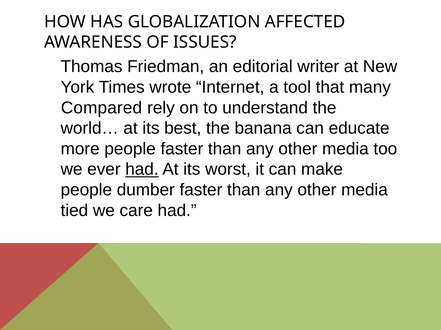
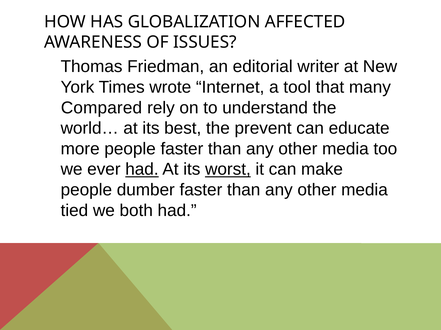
banana: banana -> prevent
worst underline: none -> present
care: care -> both
